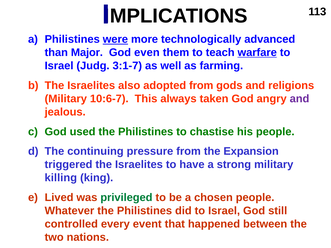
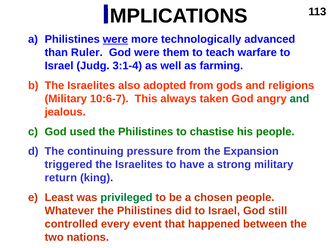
Major: Major -> Ruler
God even: even -> were
warfare underline: present -> none
3:1-7: 3:1-7 -> 3:1-4
and at (300, 99) colour: purple -> green
killing: killing -> return
Lived: Lived -> Least
